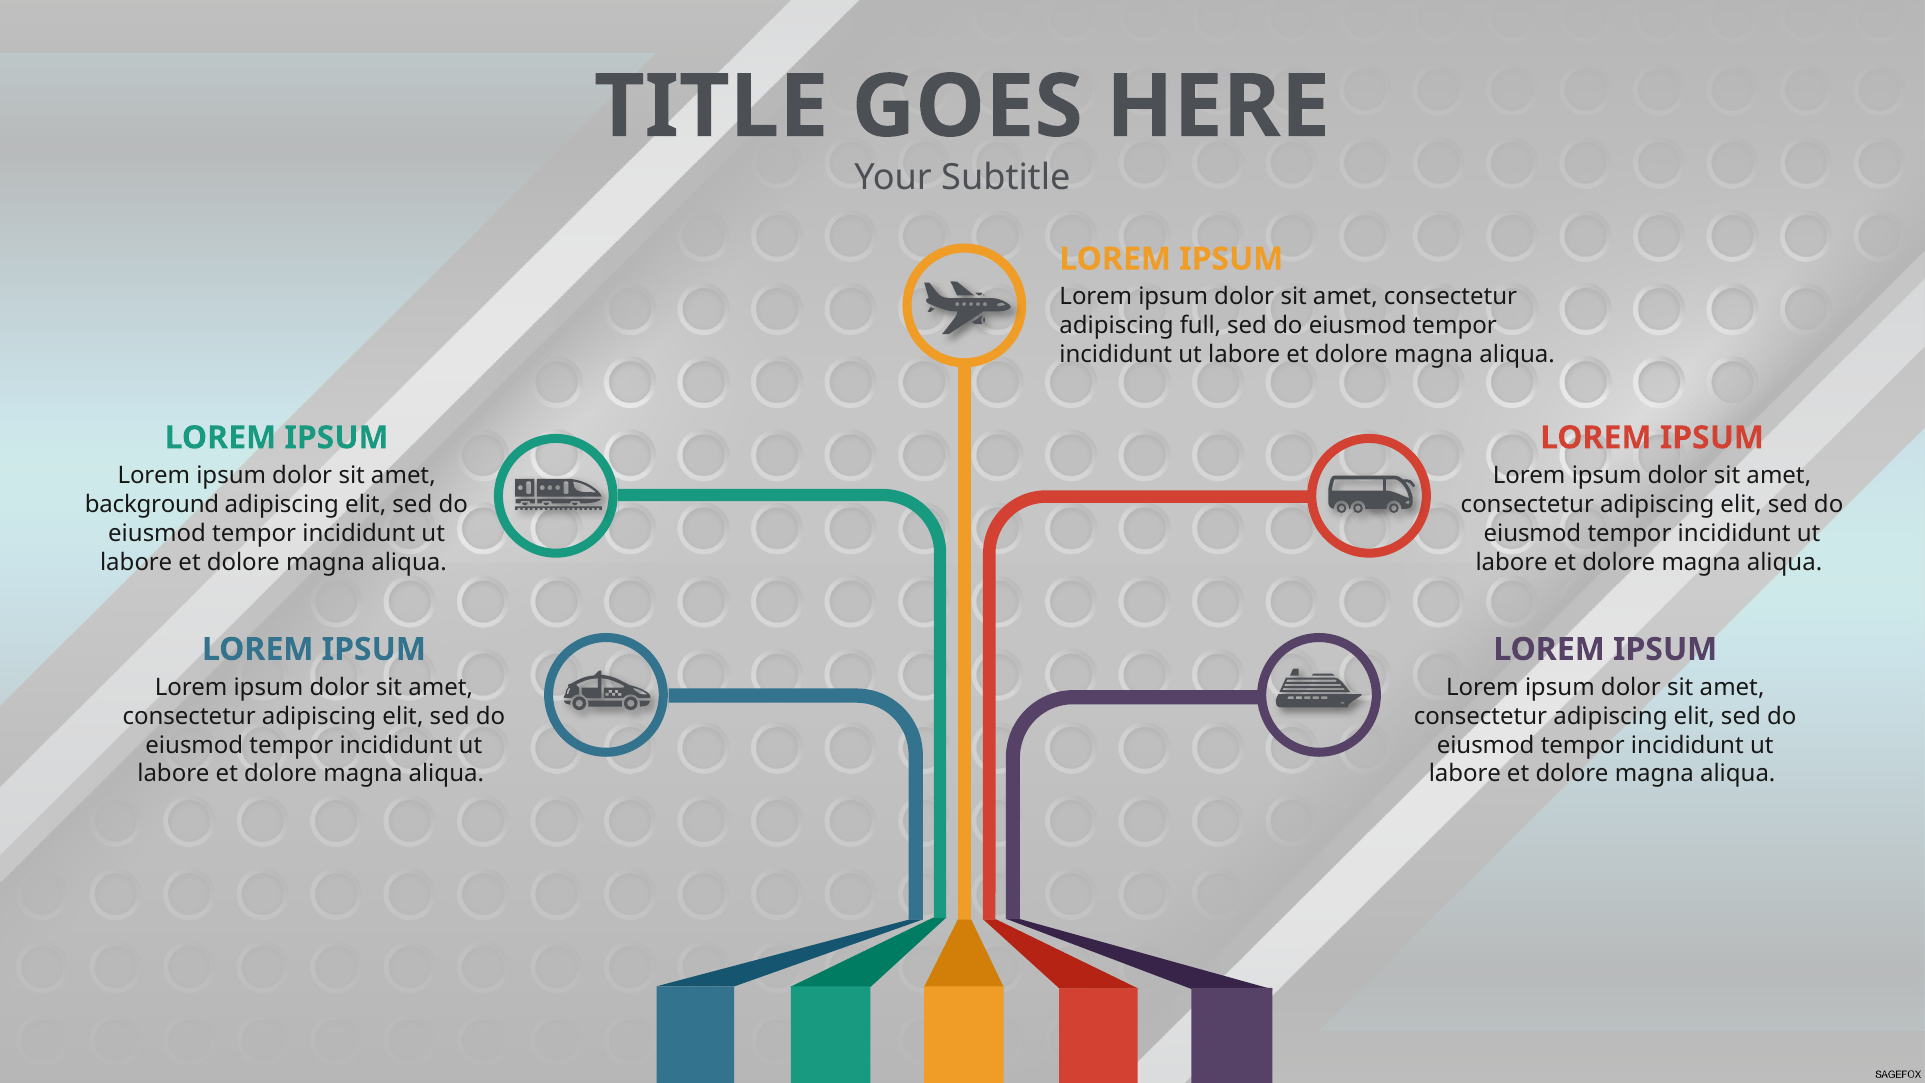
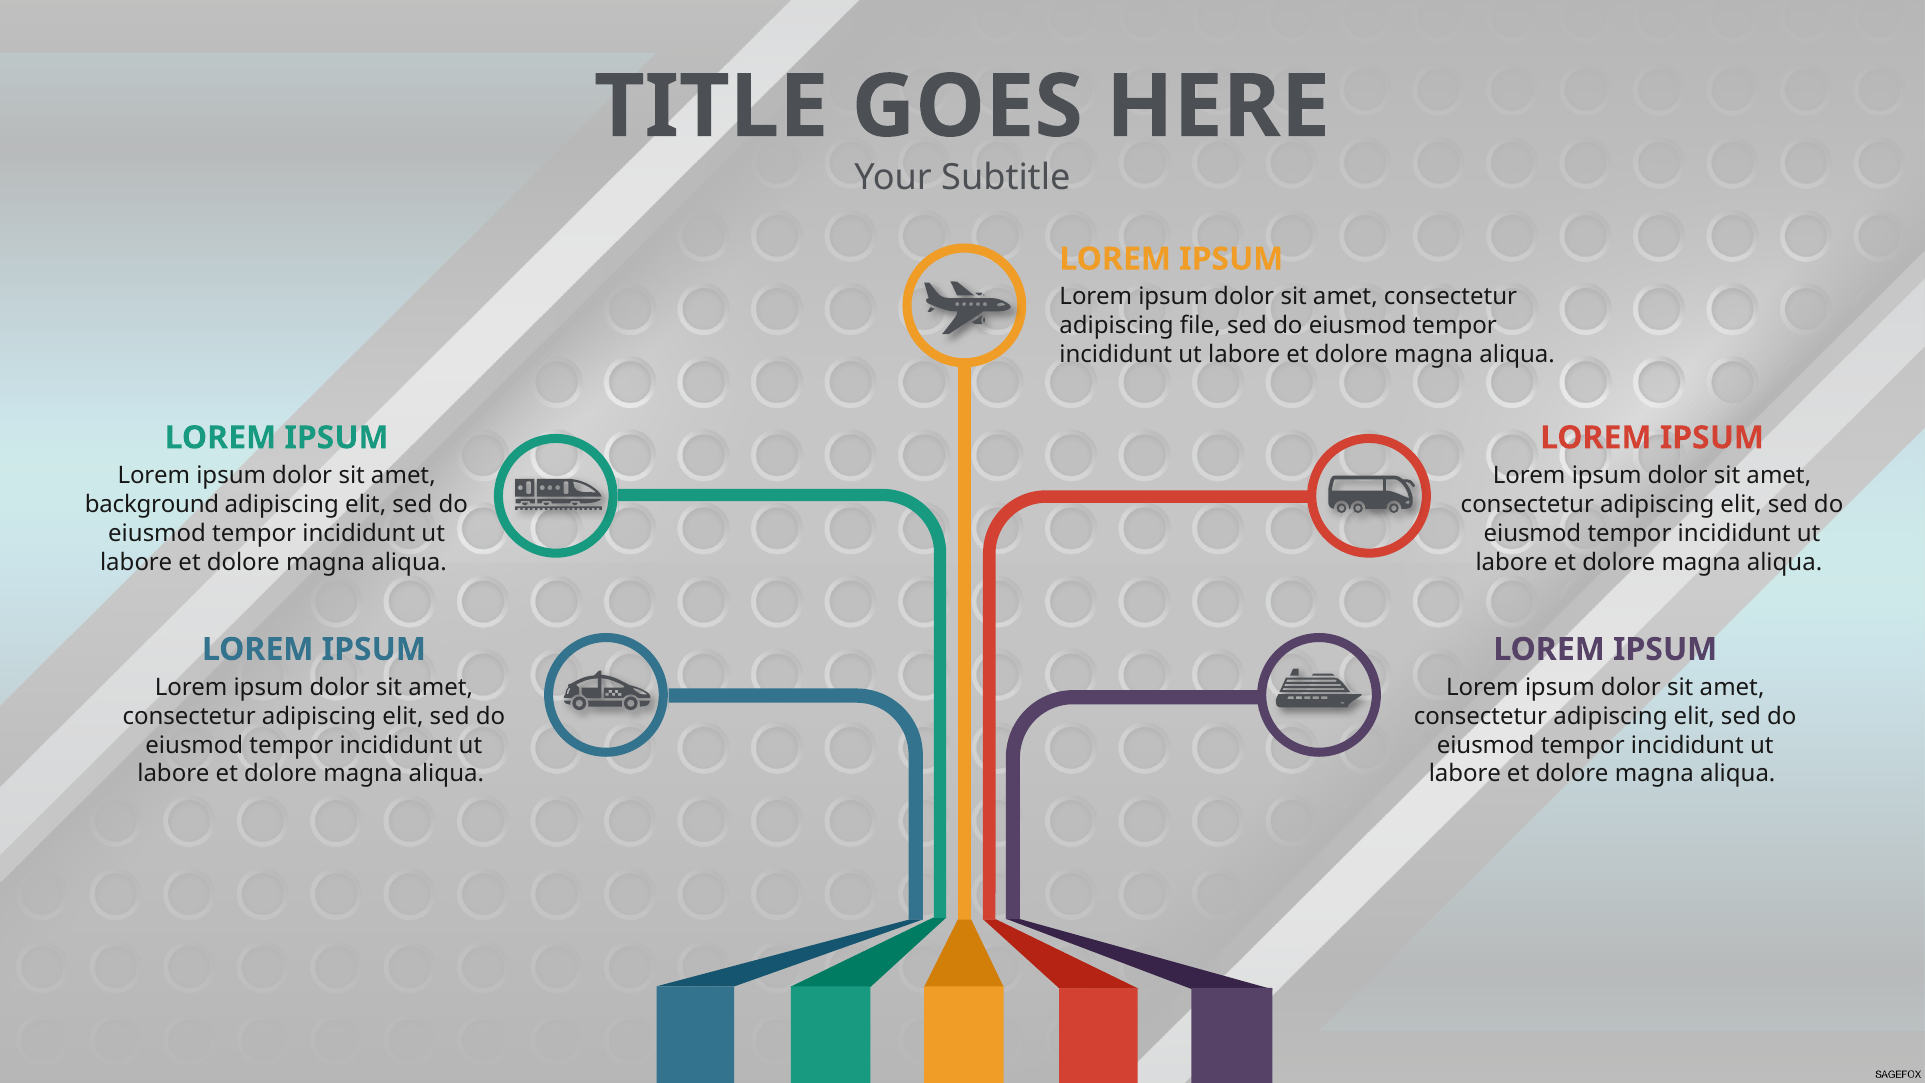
full: full -> file
